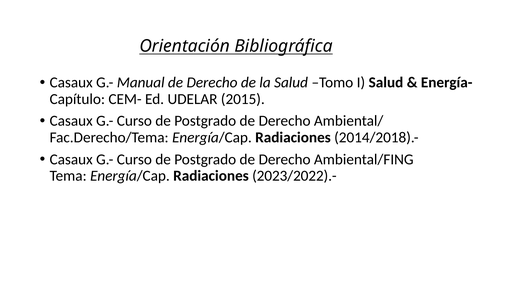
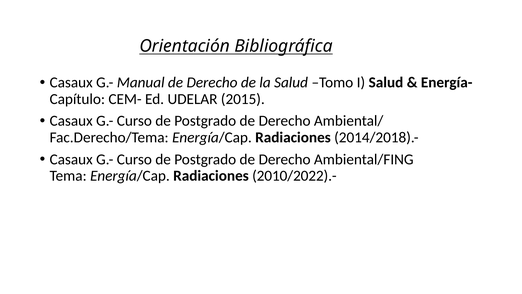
2023/2022).-: 2023/2022).- -> 2010/2022).-
